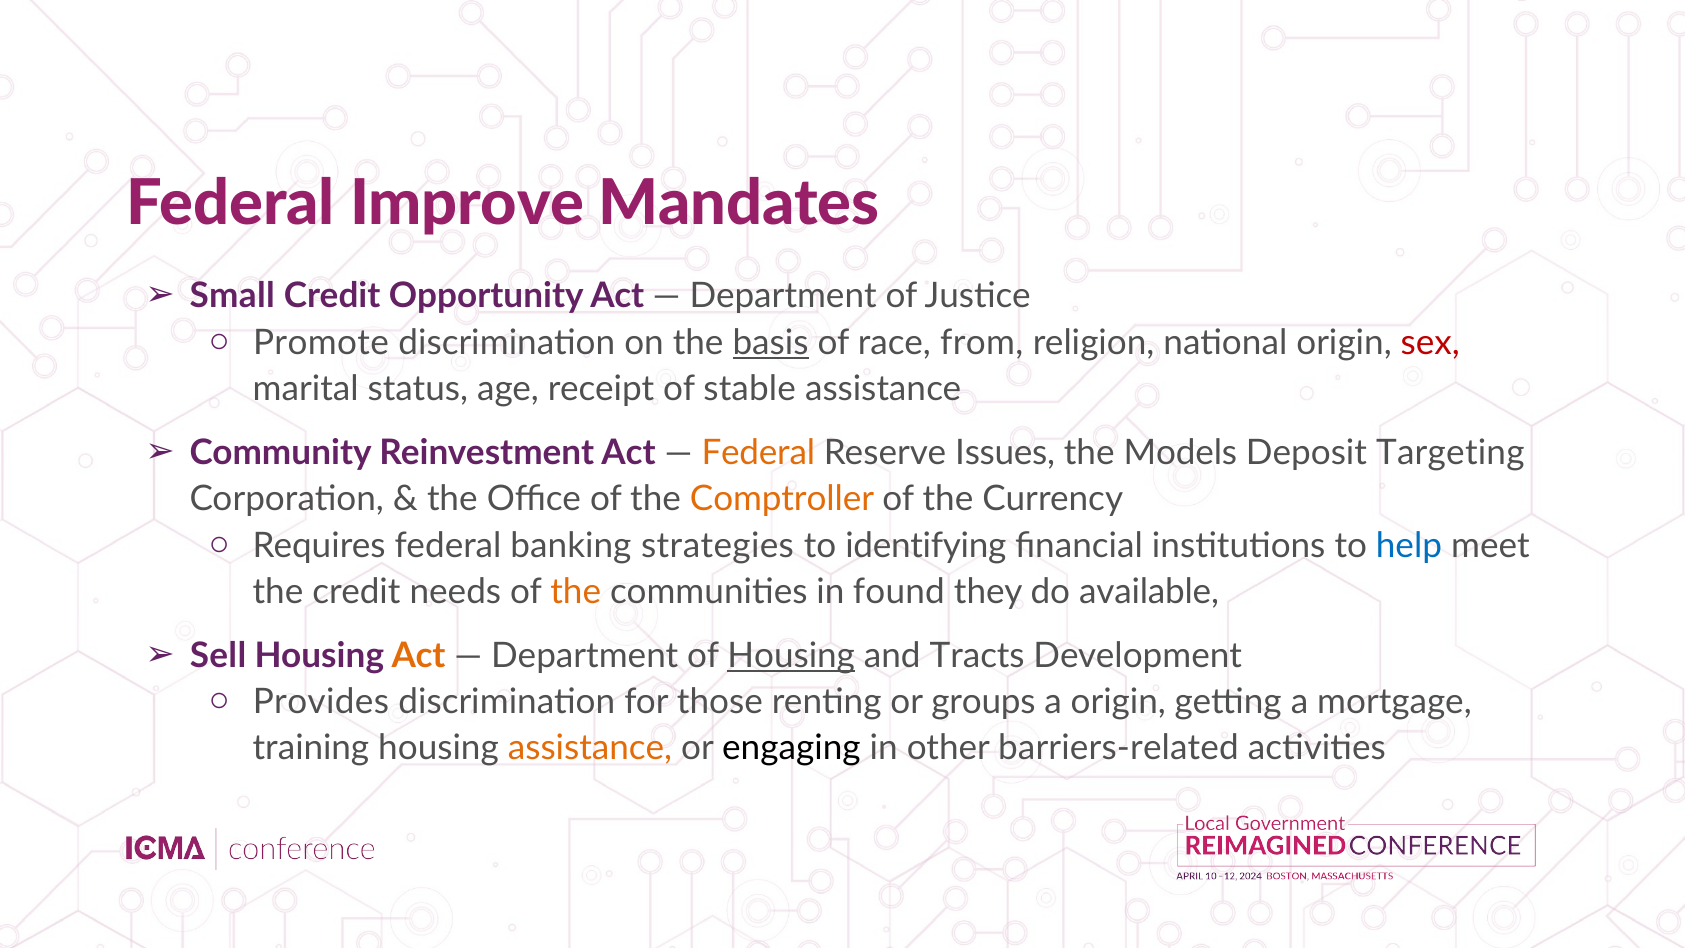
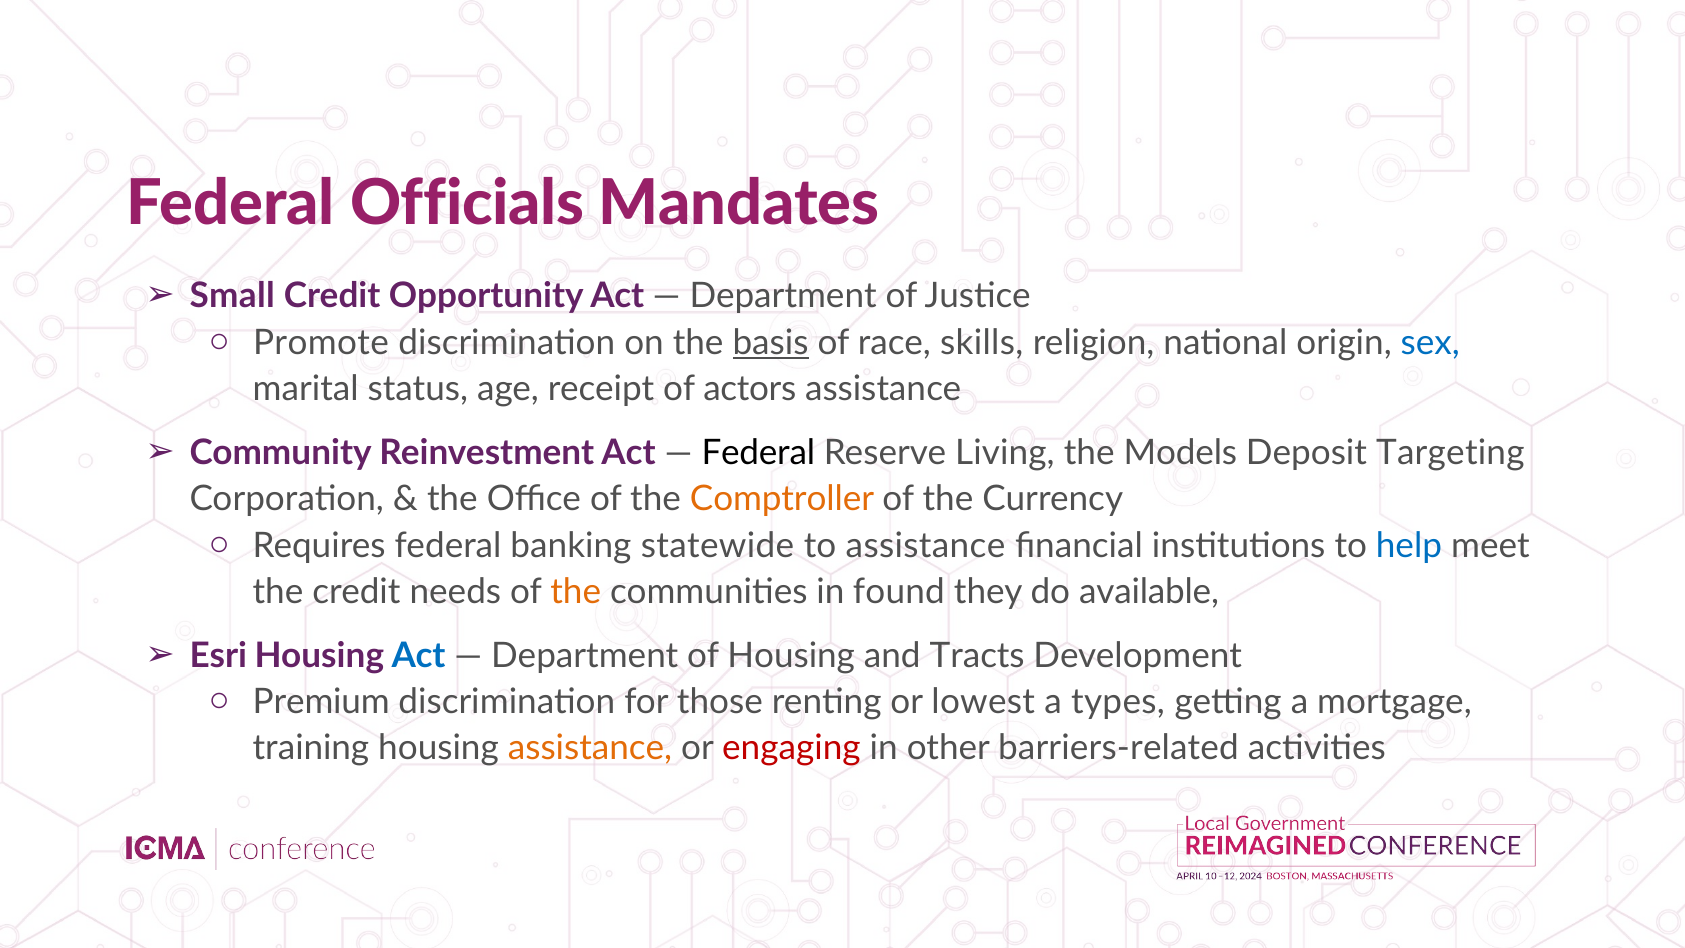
Improve: Improve -> Officials
from: from -> skills
sex colour: red -> blue
stable: stable -> actors
Federal at (758, 453) colour: orange -> black
Issues: Issues -> Living
strategies: strategies -> statewide
to identifying: identifying -> assistance
Sell: Sell -> Esri
Act at (419, 656) colour: orange -> blue
Housing at (791, 656) underline: present -> none
Provides: Provides -> Premium
groups: groups -> lowest
a origin: origin -> types
engaging colour: black -> red
